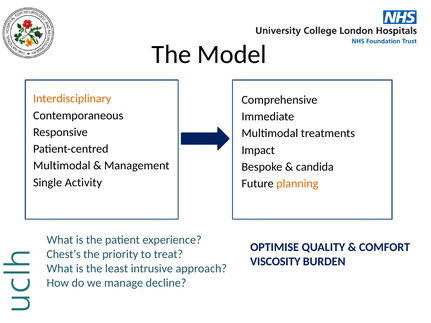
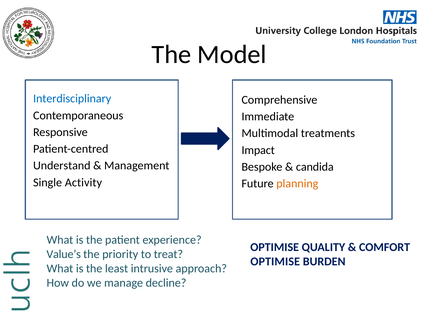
Interdisciplinary colour: orange -> blue
Multimodal at (62, 166): Multimodal -> Understand
Chest’s: Chest’s -> Value’s
VISCOSITY at (275, 262): VISCOSITY -> OPTIMISE
